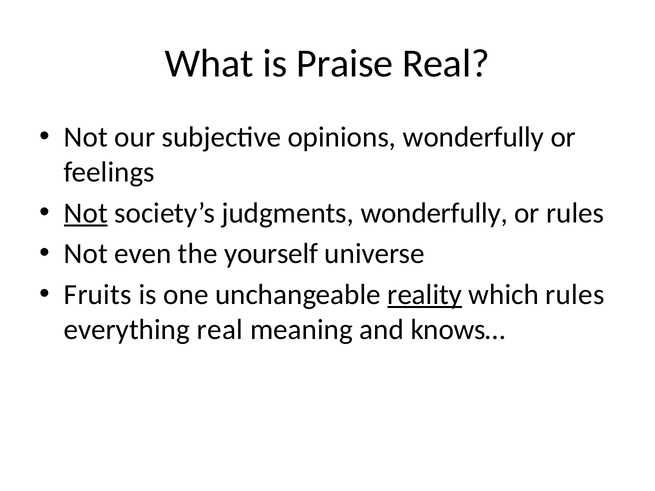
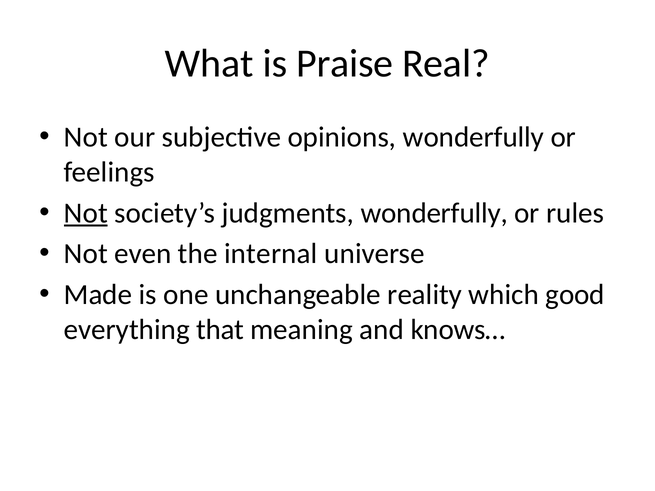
yourself: yourself -> internal
Fruits: Fruits -> Made
reality underline: present -> none
which rules: rules -> good
everything real: real -> that
